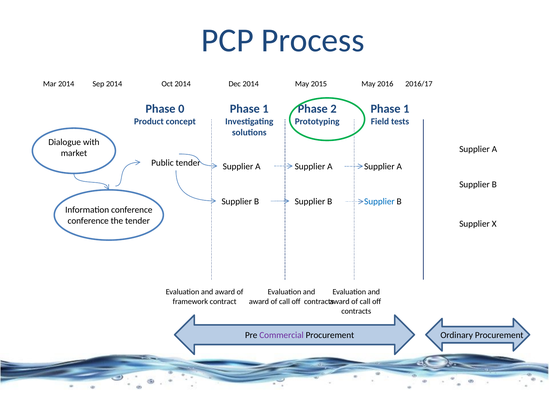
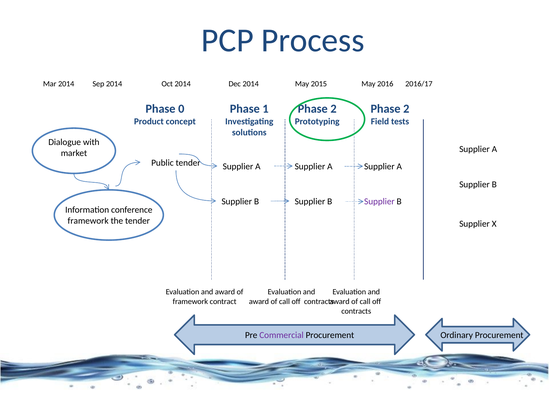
1 at (406, 109): 1 -> 2
Supplier at (379, 201) colour: blue -> purple
conference at (88, 221): conference -> framework
